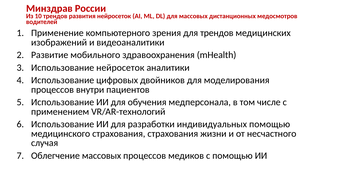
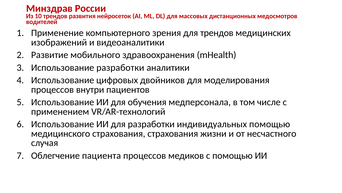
Использование нейросеток: нейросеток -> разработки
Облегчение массовых: массовых -> пациента
